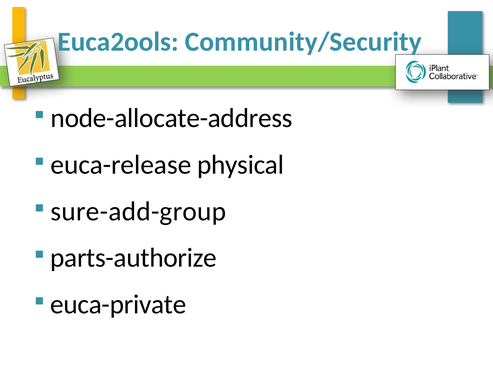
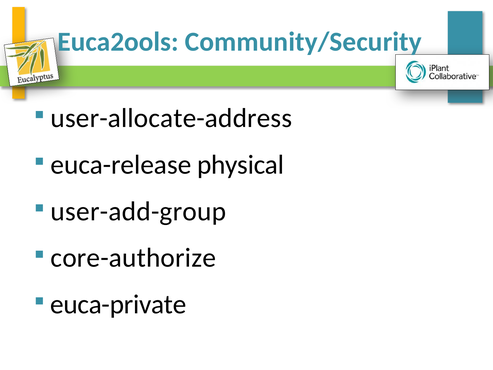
node-allocate-address: node-allocate-address -> user-allocate-address
sure-add-group: sure-add-group -> user-add-group
parts-authorize: parts-authorize -> core-authorize
